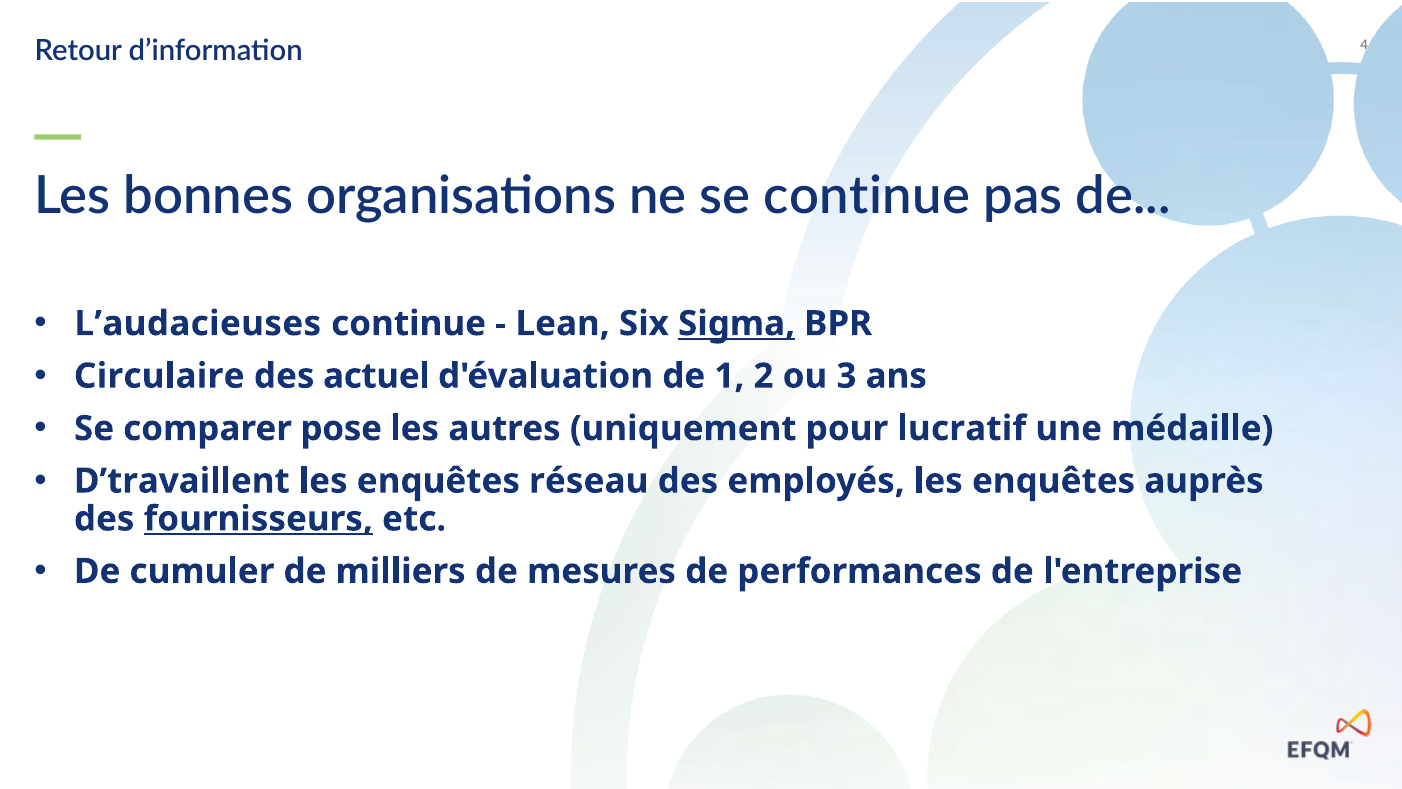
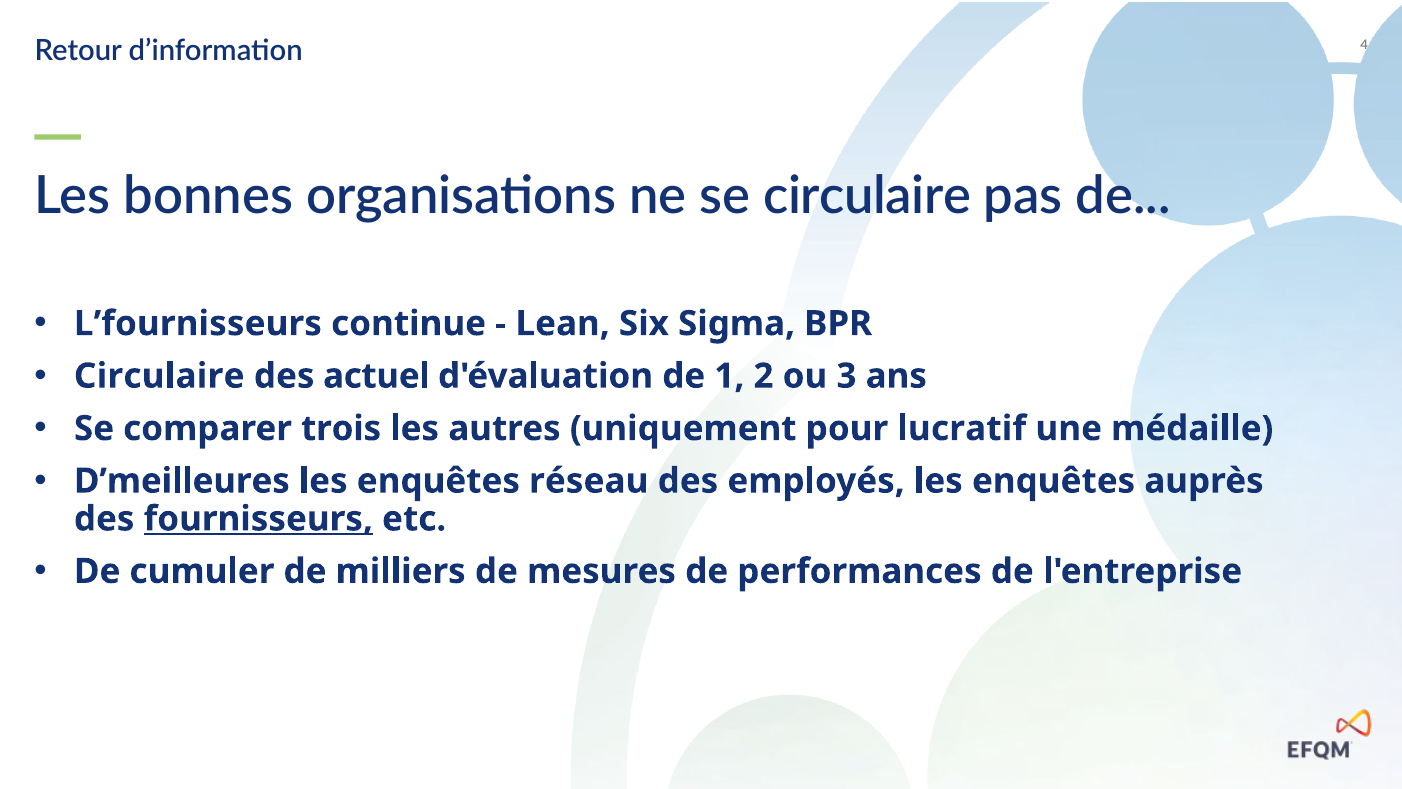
se continue: continue -> circulaire
L’audacieuses: L’audacieuses -> L’fournisseurs
Sigma underline: present -> none
pose: pose -> trois
D’travaillent: D’travaillent -> D’meilleures
